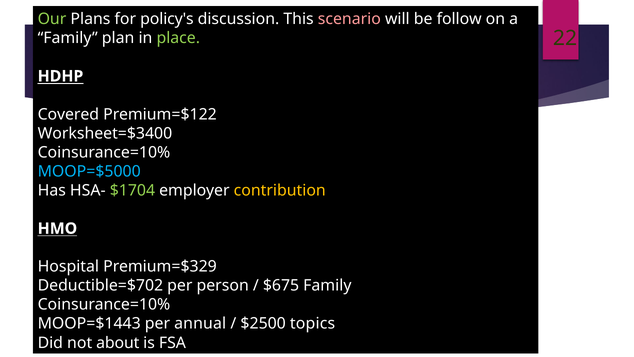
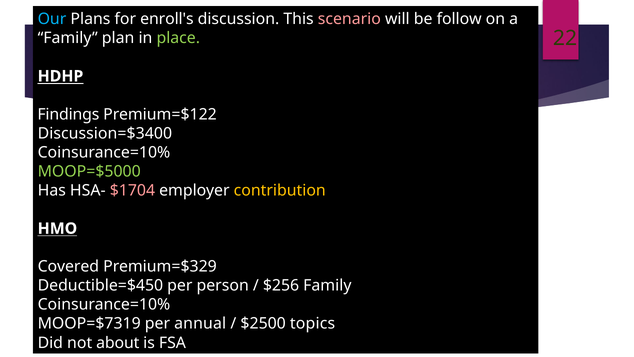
Our colour: light green -> light blue
policy's: policy's -> enroll's
Covered: Covered -> Findings
Worksheet=$3400: Worksheet=$3400 -> Discussion=$3400
MOOP=$5000 colour: light blue -> light green
$1704 colour: light green -> pink
Hospital: Hospital -> Covered
Deductible=$702: Deductible=$702 -> Deductible=$450
$675: $675 -> $256
MOOP=$1443: MOOP=$1443 -> MOOP=$7319
